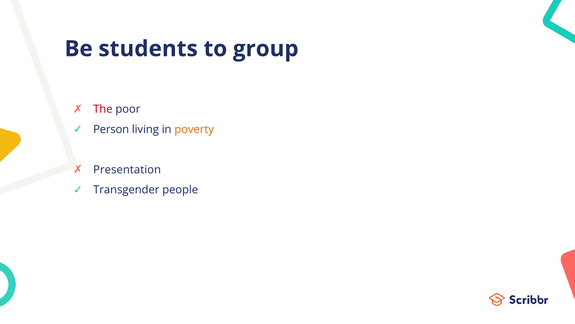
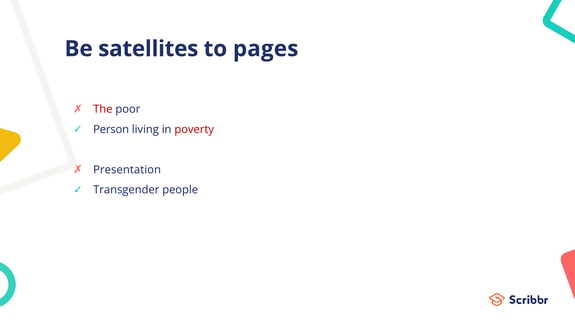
students: students -> satellites
group: group -> pages
poverty colour: orange -> red
